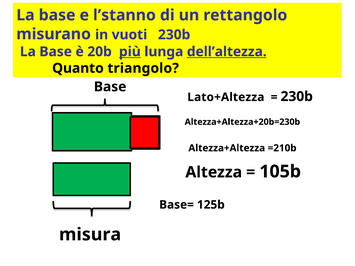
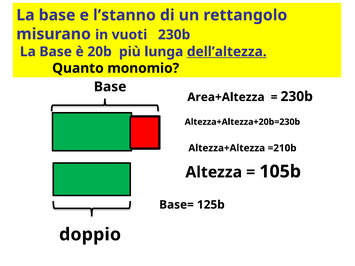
più underline: present -> none
triangolo: triangolo -> monomio
Lato+Altezza: Lato+Altezza -> Area+Altezza
misura: misura -> doppio
